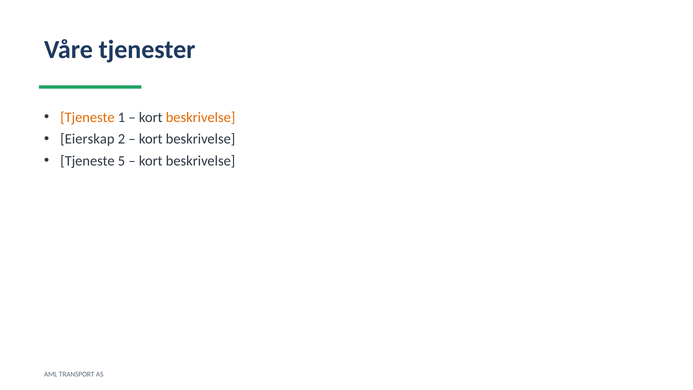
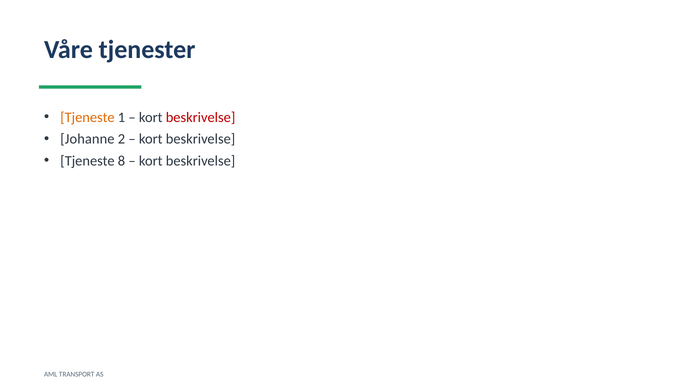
beskrivelse at (201, 117) colour: orange -> red
Eierskap: Eierskap -> Johanne
5: 5 -> 8
